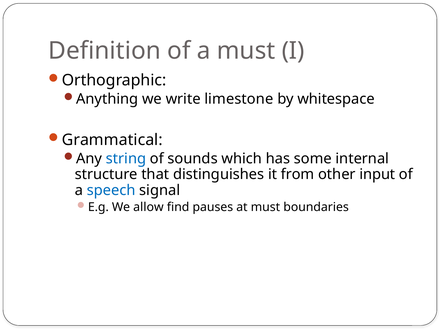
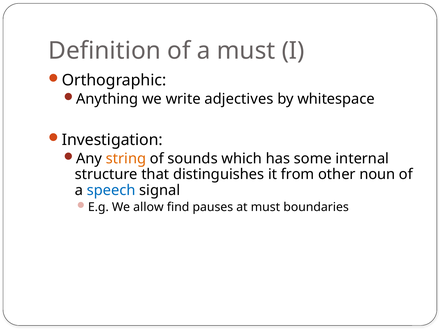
limestone: limestone -> adjectives
Grammatical: Grammatical -> Investigation
string colour: blue -> orange
input: input -> noun
